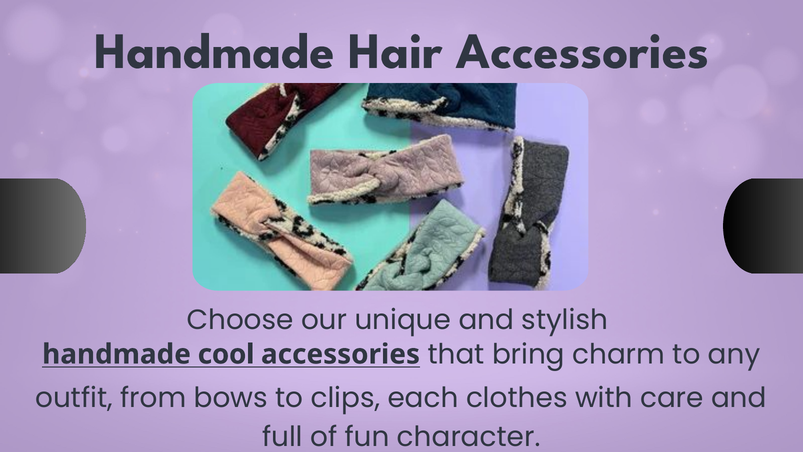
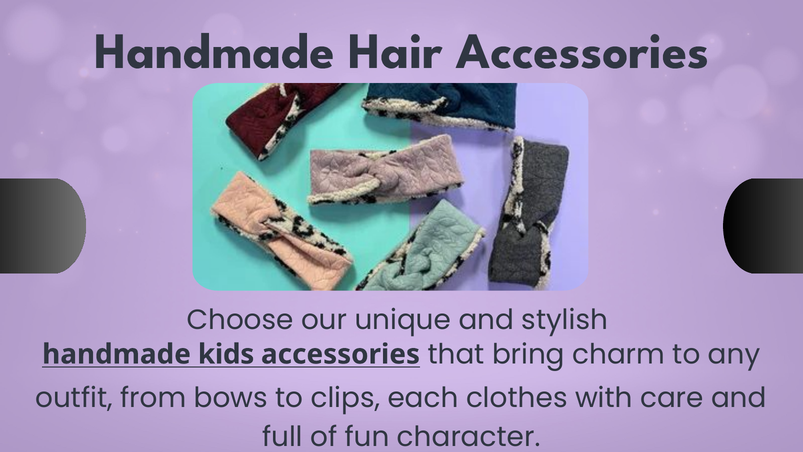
cool: cool -> kids
